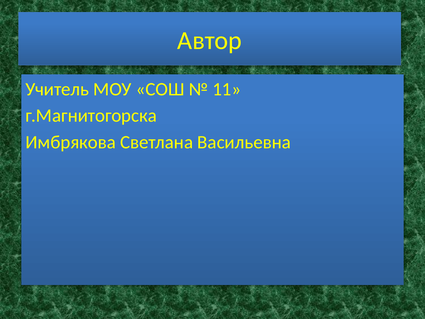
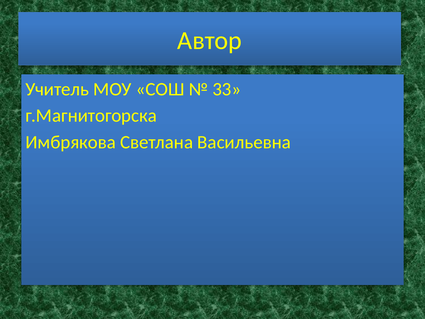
11: 11 -> 33
